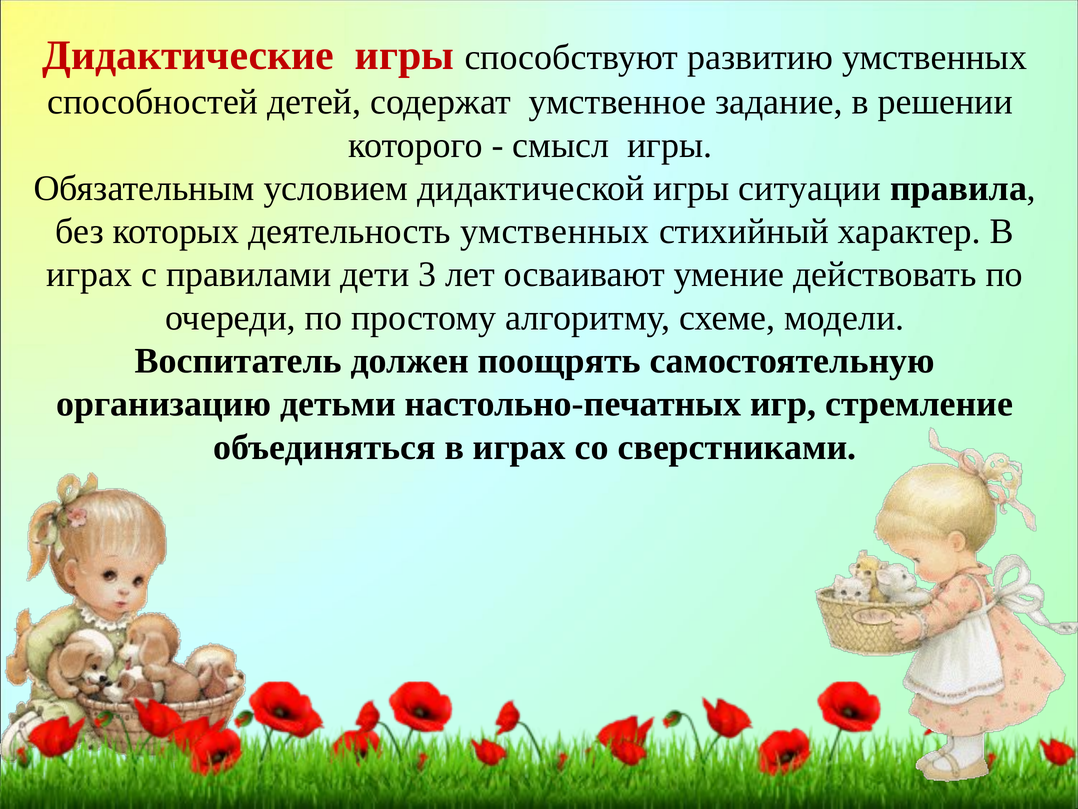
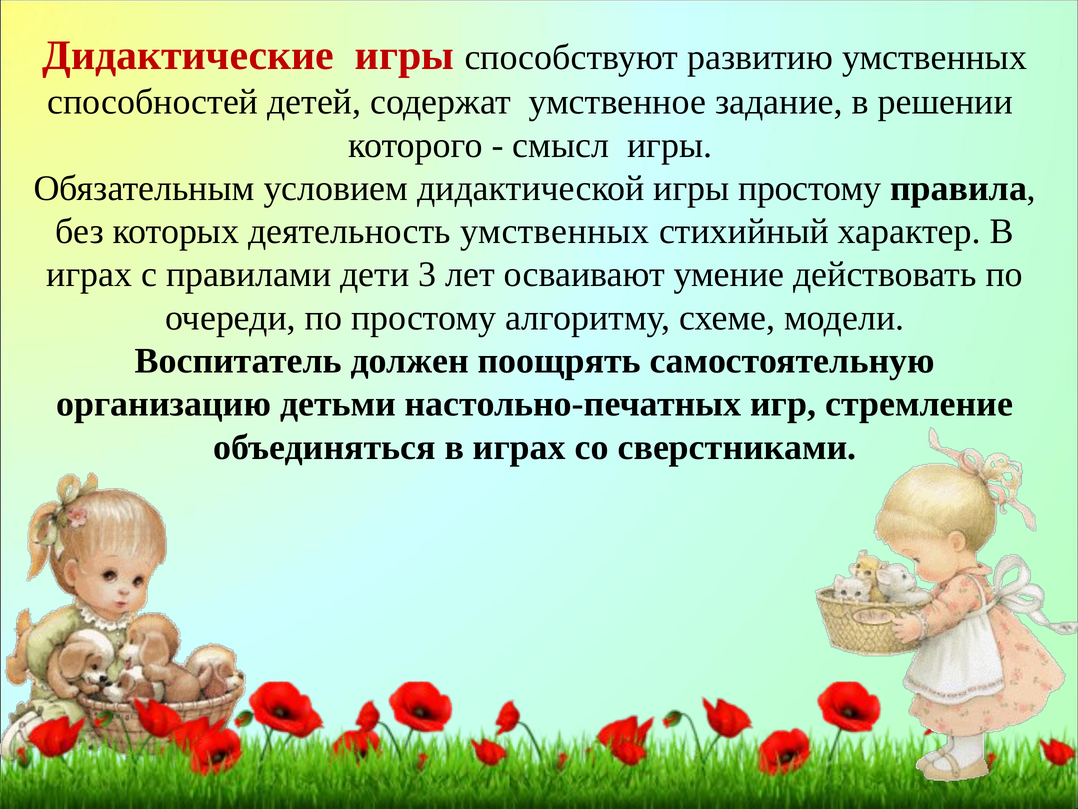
игры ситуации: ситуации -> простому
